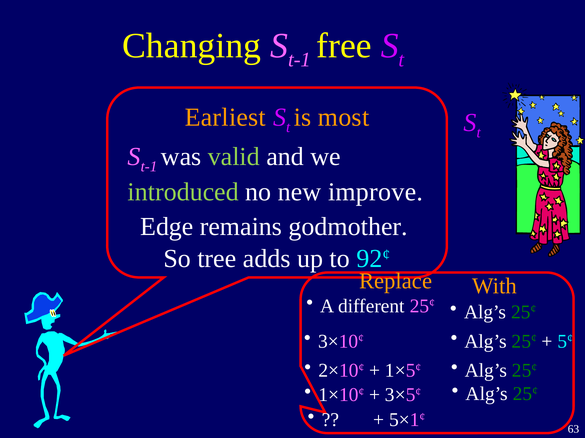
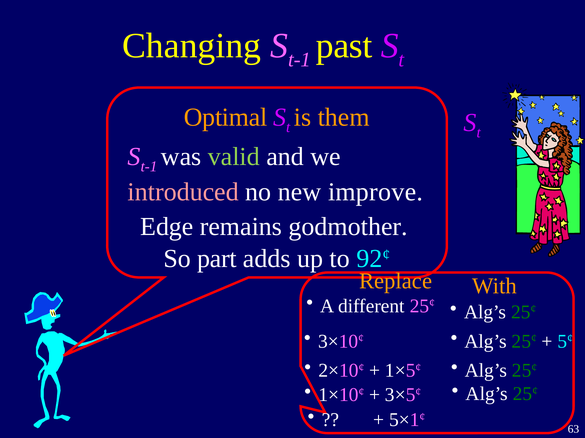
free: free -> past
Earliest: Earliest -> Optimal
most: most -> them
introduced colour: light green -> pink
tree: tree -> part
